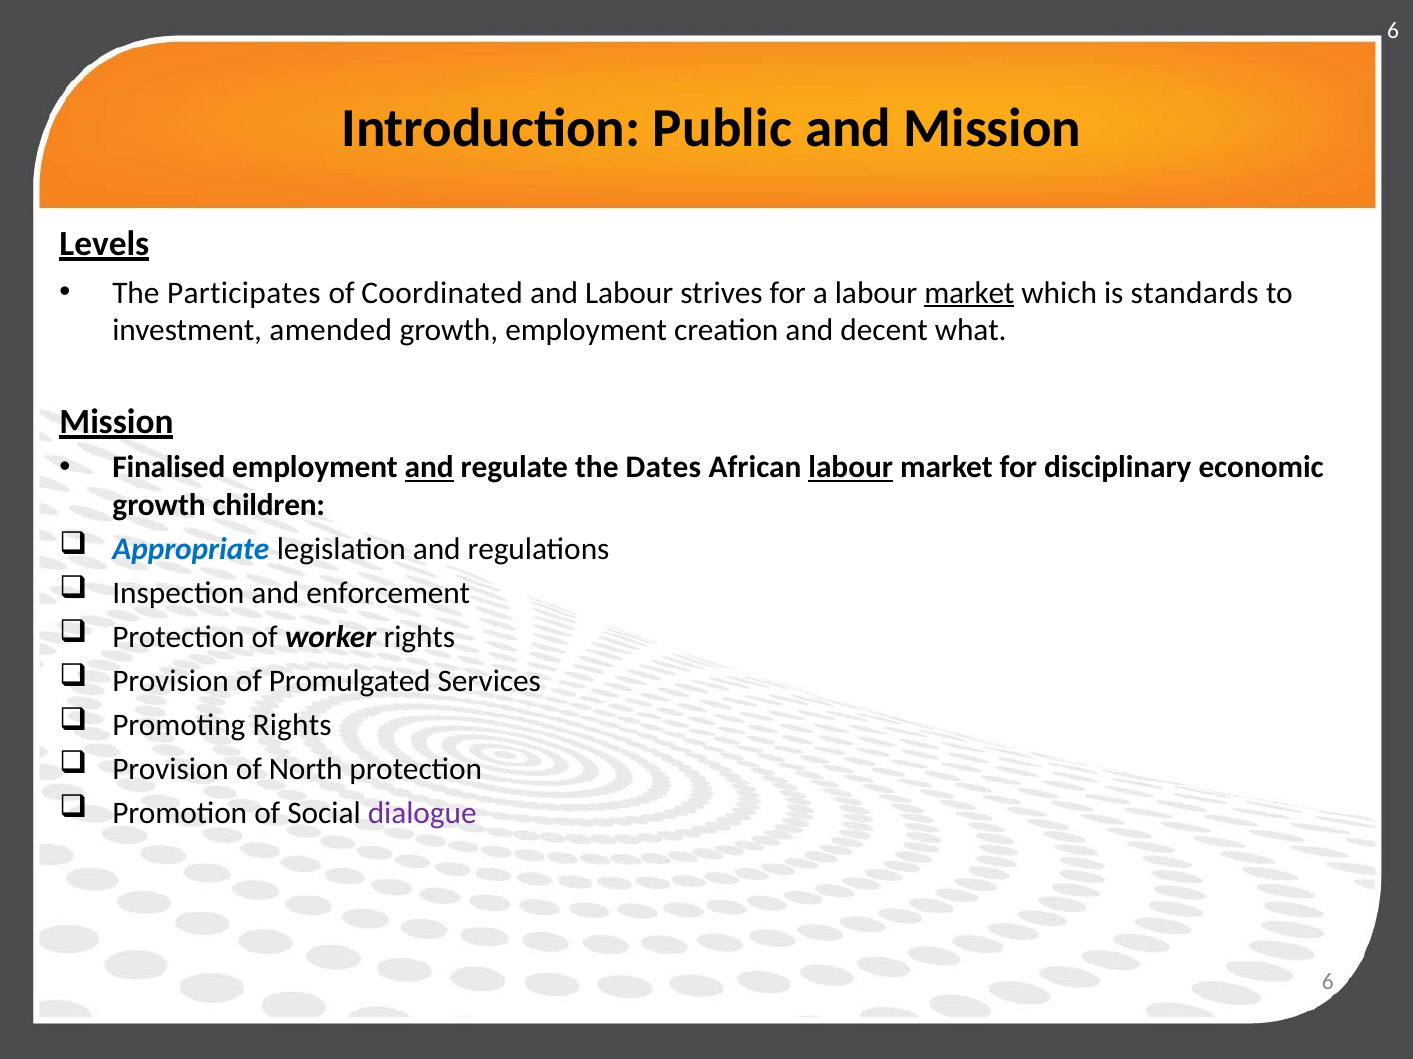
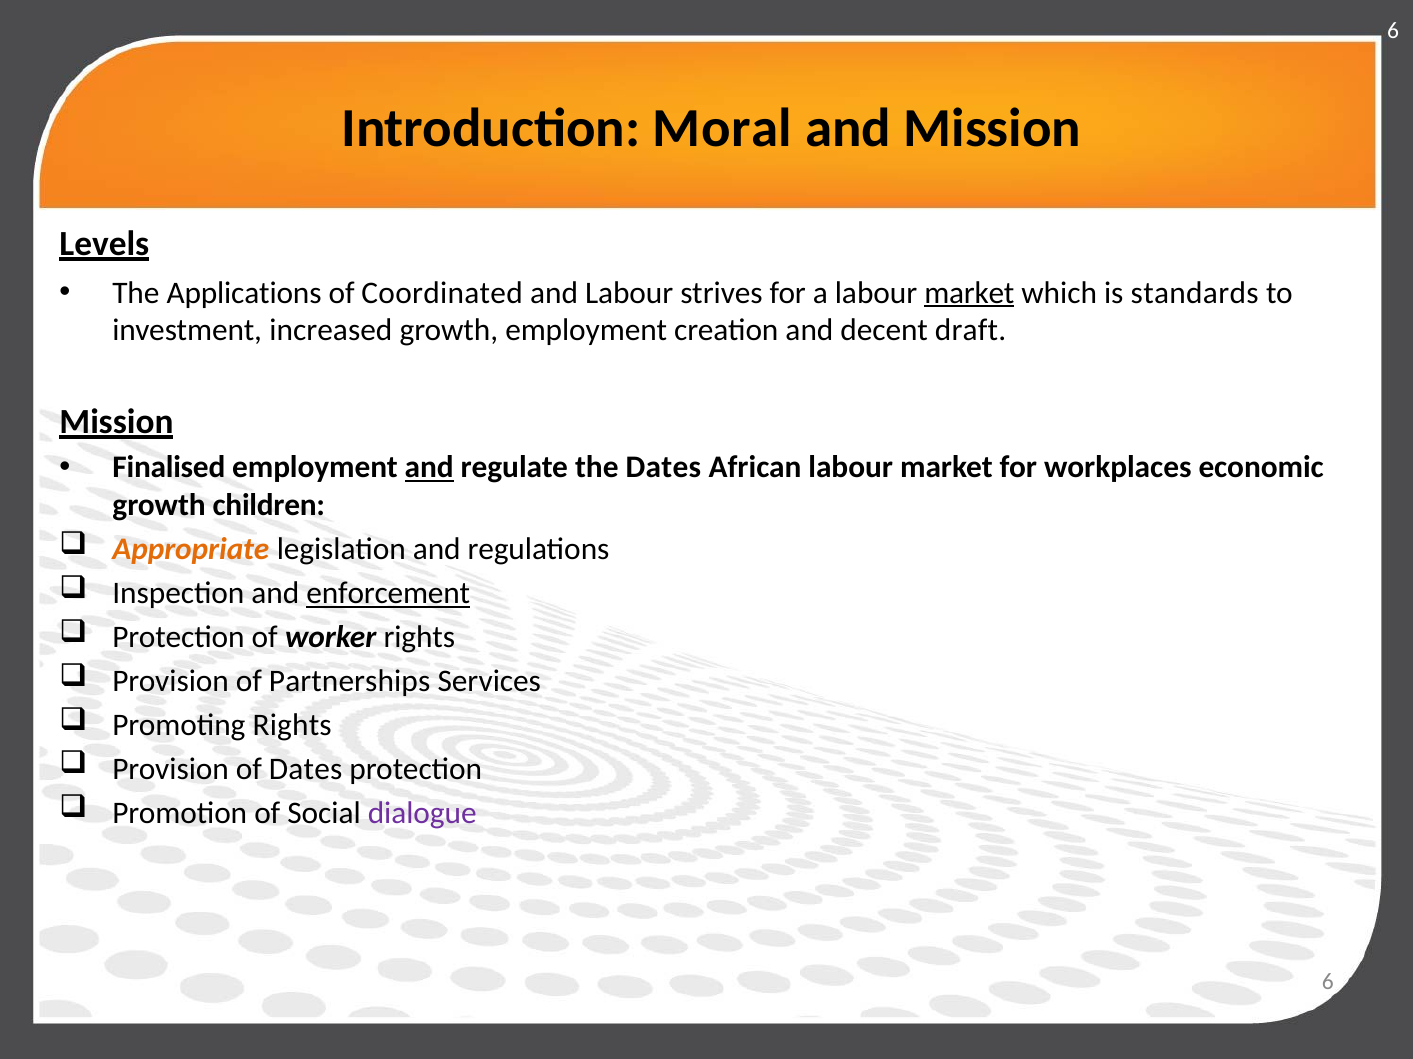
Public: Public -> Moral
Participates: Participates -> Applications
amended: amended -> increased
what: what -> draft
labour at (851, 468) underline: present -> none
disciplinary: disciplinary -> workplaces
Appropriate colour: blue -> orange
enforcement underline: none -> present
Promulgated: Promulgated -> Partnerships
of North: North -> Dates
